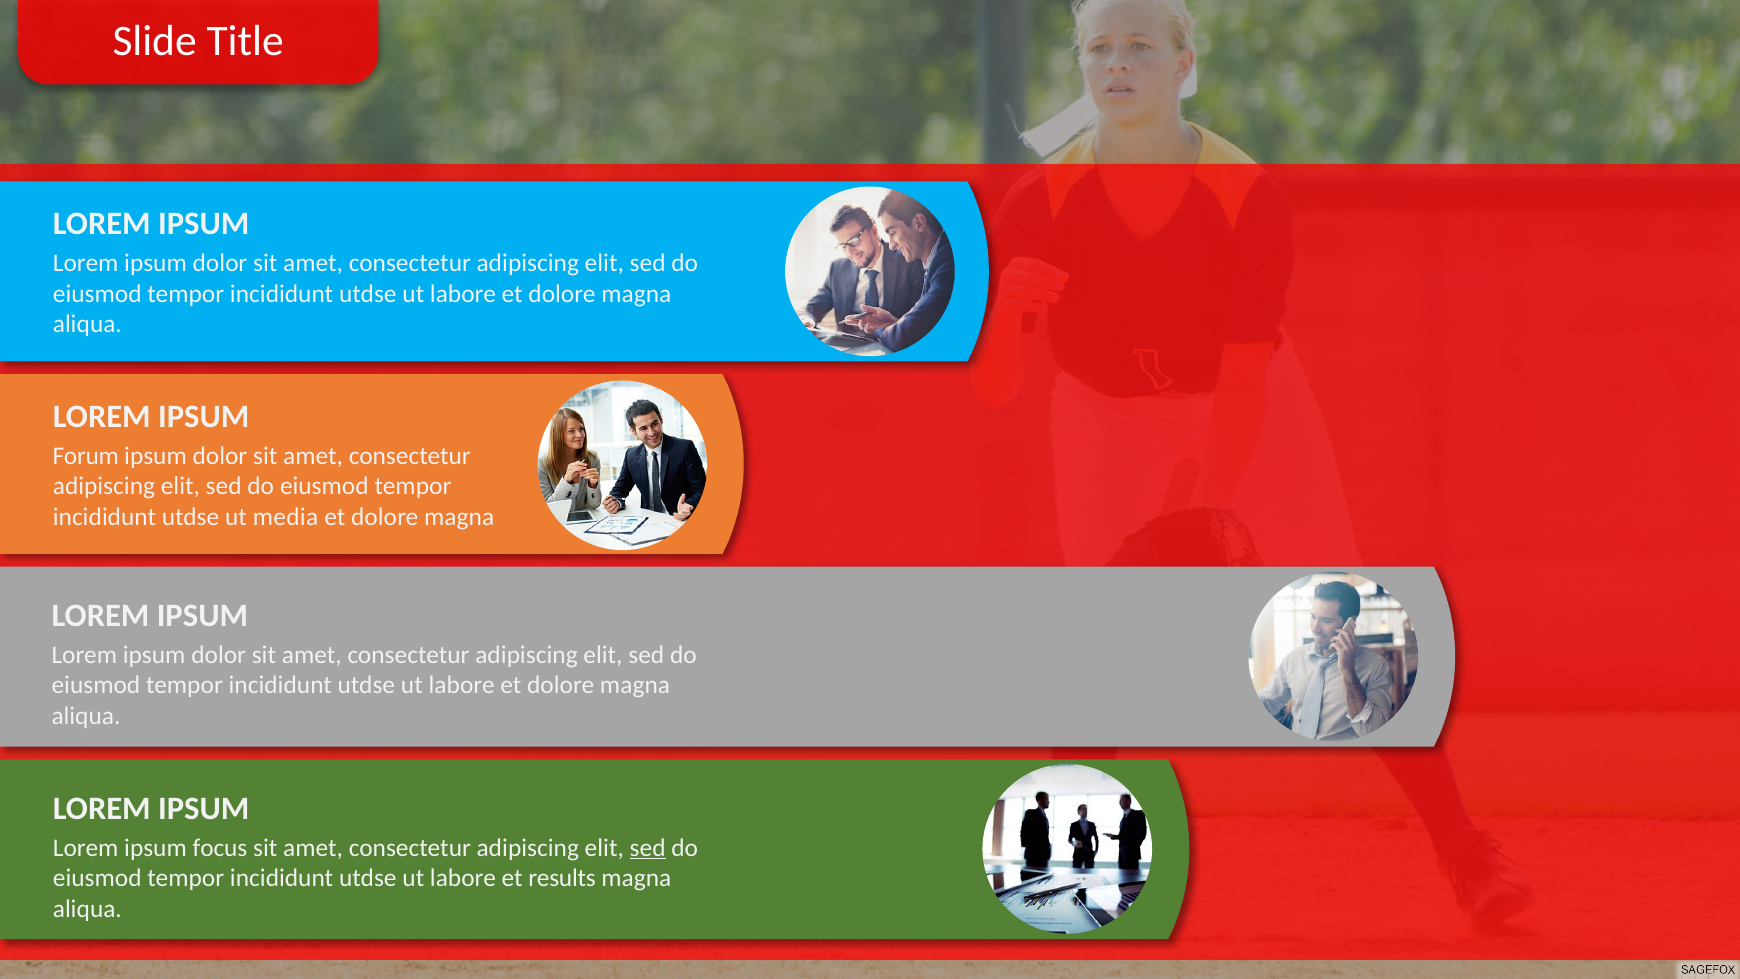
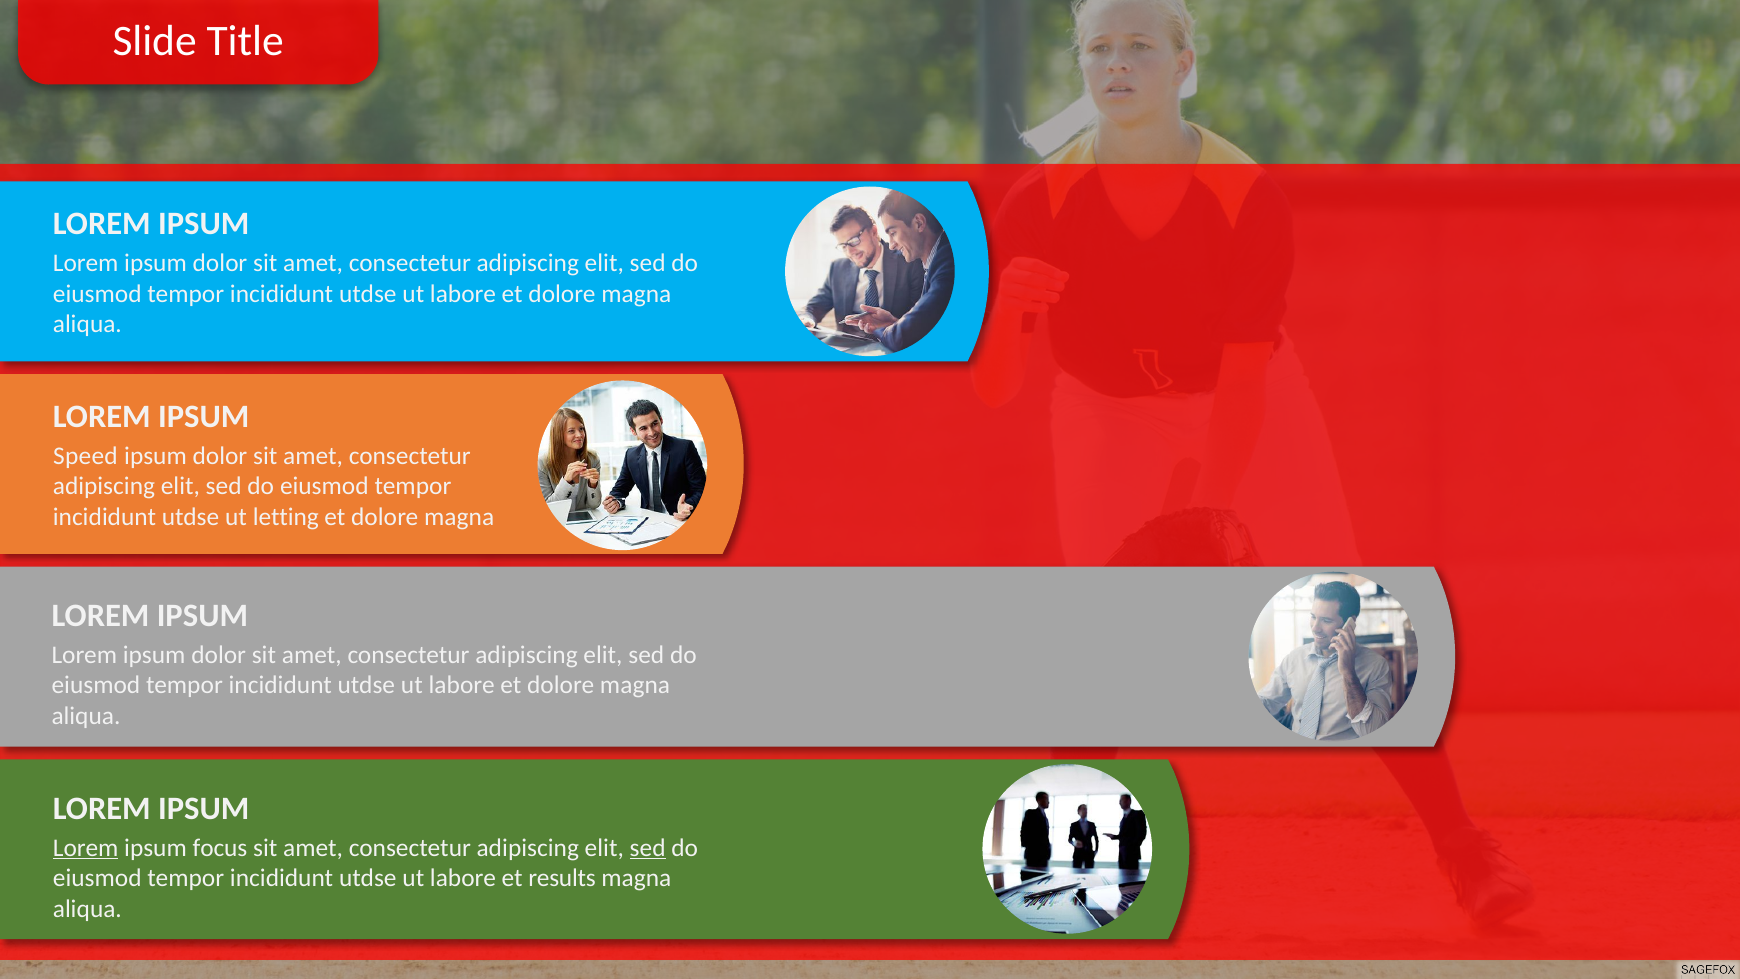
Forum: Forum -> Speed
media: media -> letting
Lorem at (86, 848) underline: none -> present
